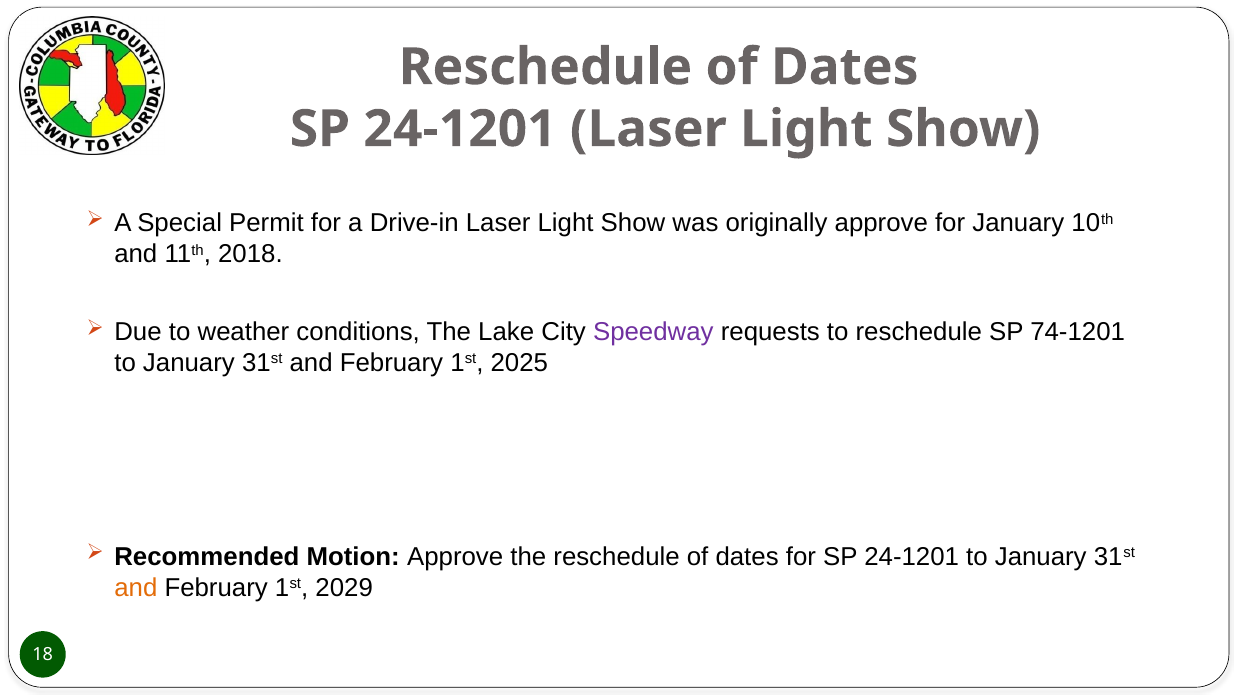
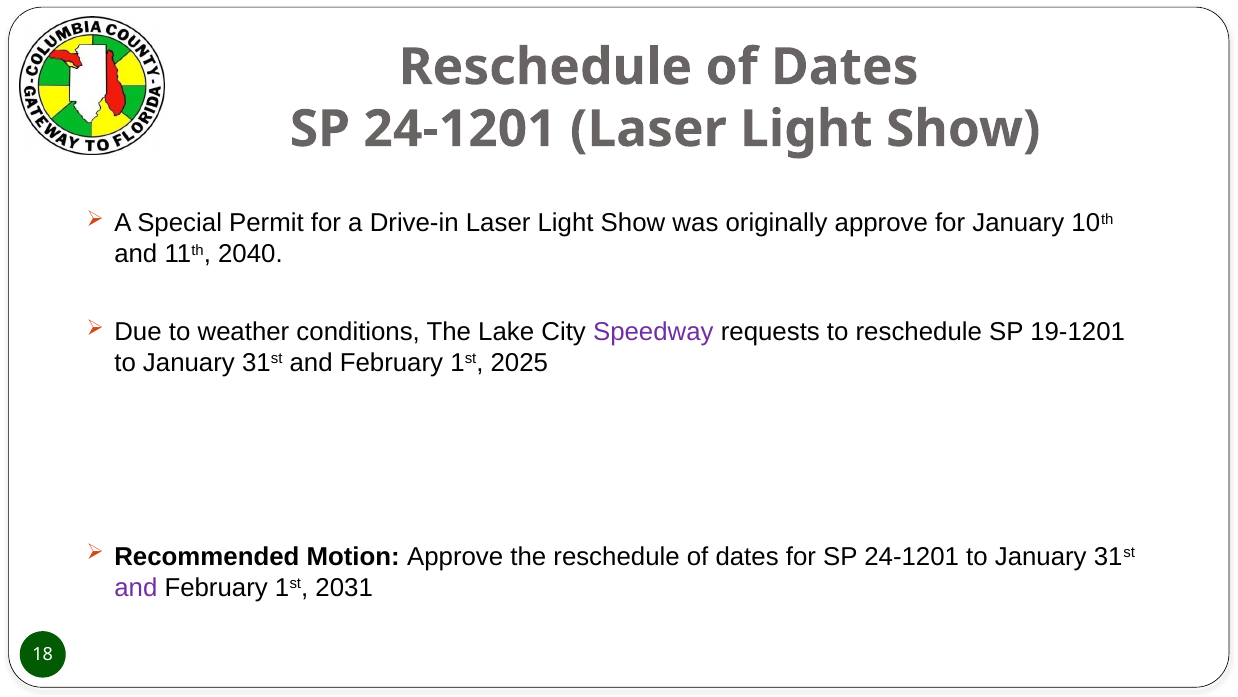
2018: 2018 -> 2040
74-1201: 74-1201 -> 19-1201
and at (136, 587) colour: orange -> purple
2029: 2029 -> 2031
